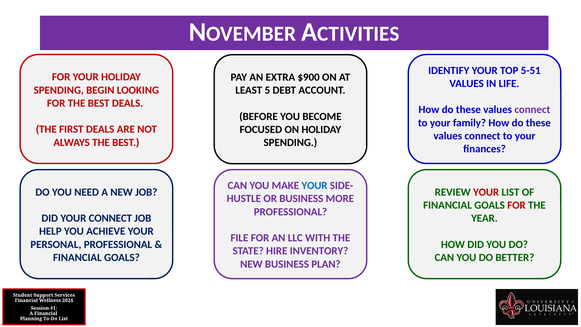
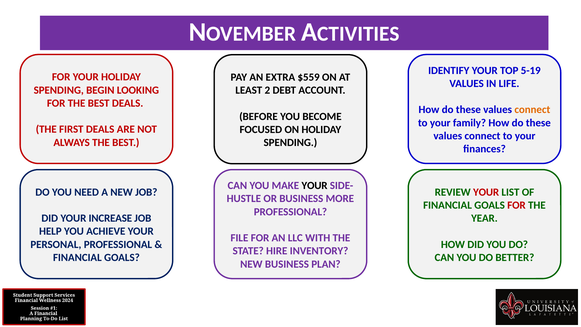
5-51: 5-51 -> 5-19
$900: $900 -> $559
5: 5 -> 2
connect at (532, 110) colour: purple -> orange
YOUR at (315, 186) colour: blue -> black
YOUR CONNECT: CONNECT -> INCREASE
